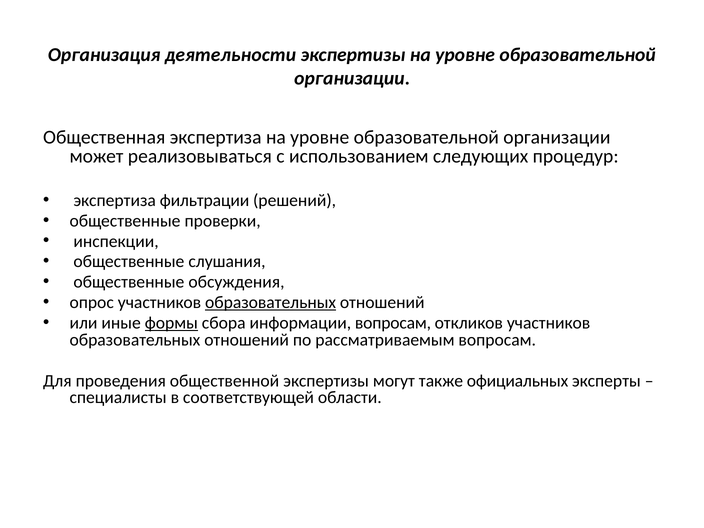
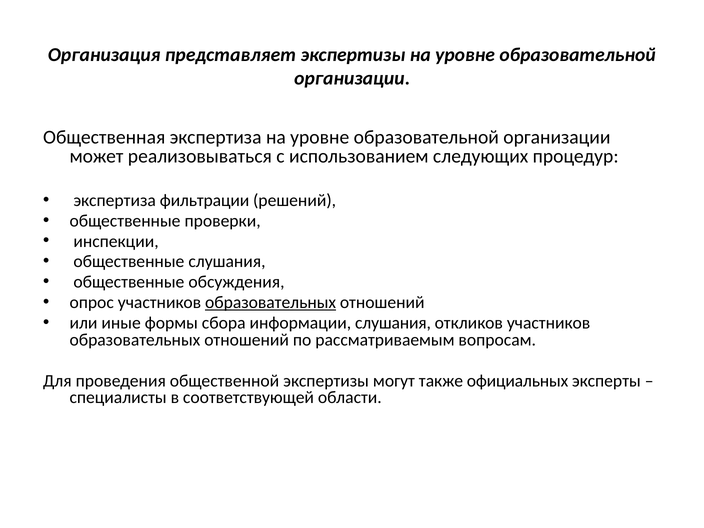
деятельности: деятельности -> представляет
формы underline: present -> none
информации вопросам: вопросам -> слушания
